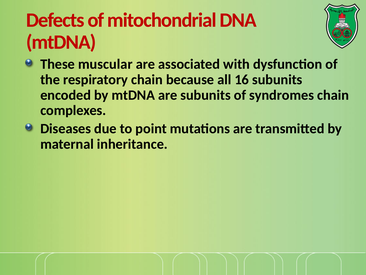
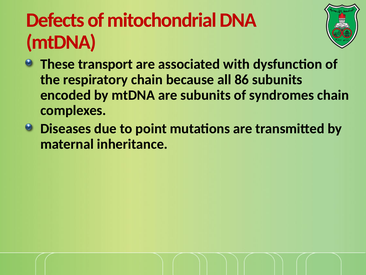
muscular: muscular -> transport
16: 16 -> 86
